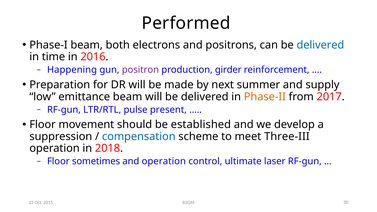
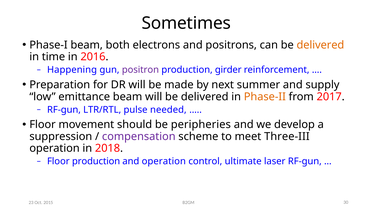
Performed: Performed -> Sometimes
delivered at (320, 45) colour: blue -> orange
present: present -> needed
established: established -> peripheries
compensation colour: blue -> purple
Floor sometimes: sometimes -> production
